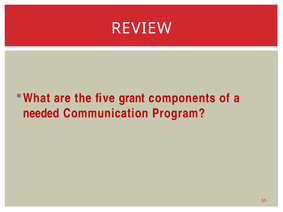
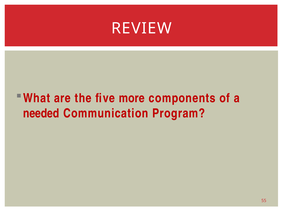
grant: grant -> more
